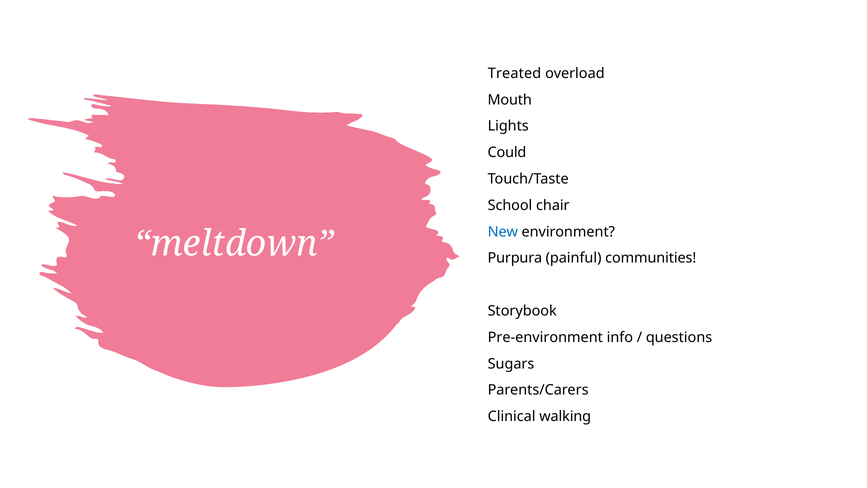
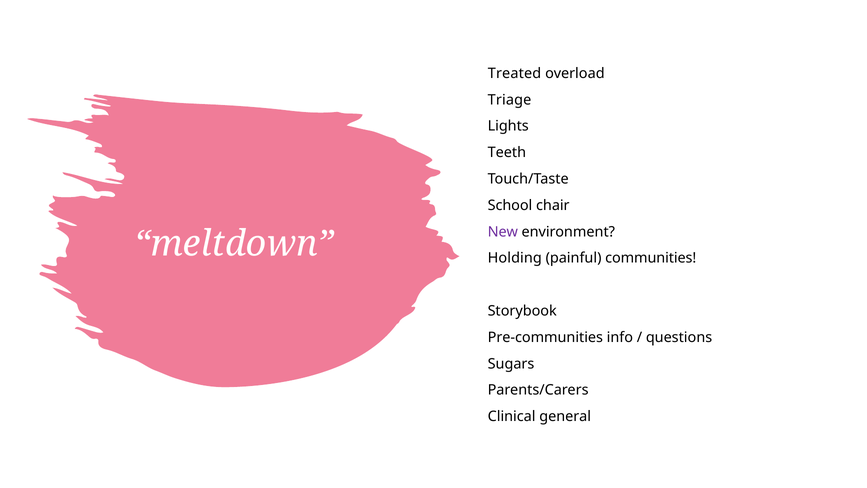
Mouth: Mouth -> Triage
Could: Could -> Teeth
New colour: blue -> purple
Purpura: Purpura -> Holding
Pre-environment: Pre-environment -> Pre-communities
walking: walking -> general
